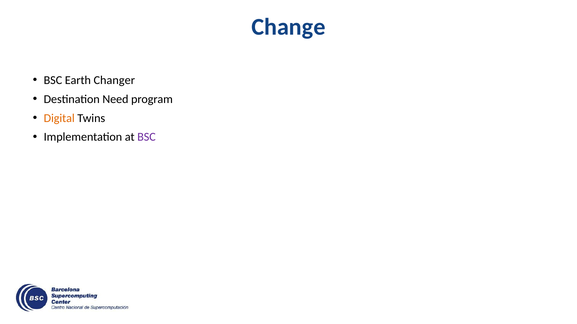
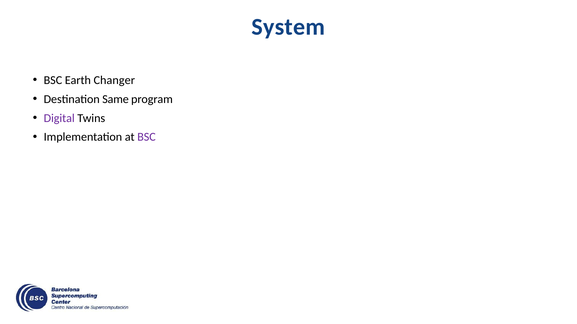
Change: Change -> System
Need: Need -> Same
Digital colour: orange -> purple
